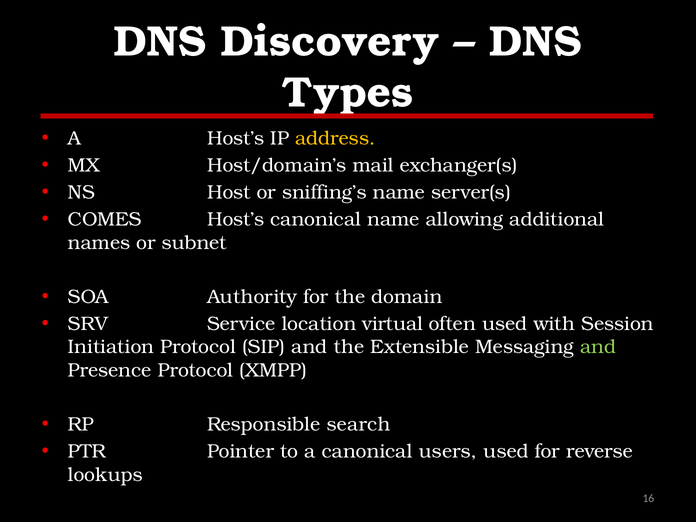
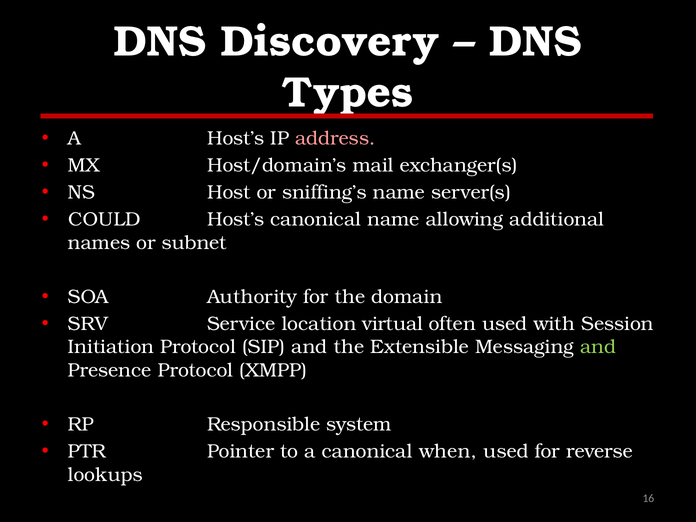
address colour: yellow -> pink
COMES: COMES -> COULD
search: search -> system
users: users -> when
